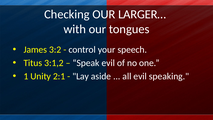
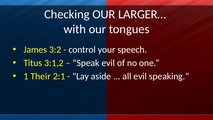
Unity: Unity -> Their
